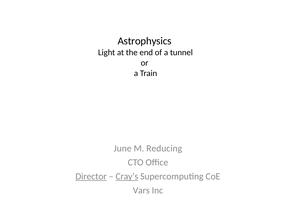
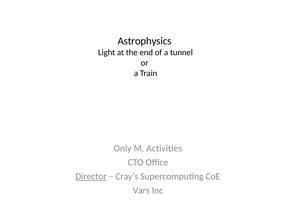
June: June -> Only
Reducing: Reducing -> Activities
Cray’s underline: present -> none
